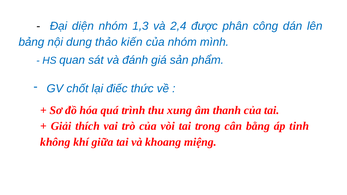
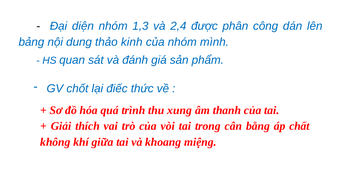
kiến: kiến -> kinh
tinh: tinh -> chất
